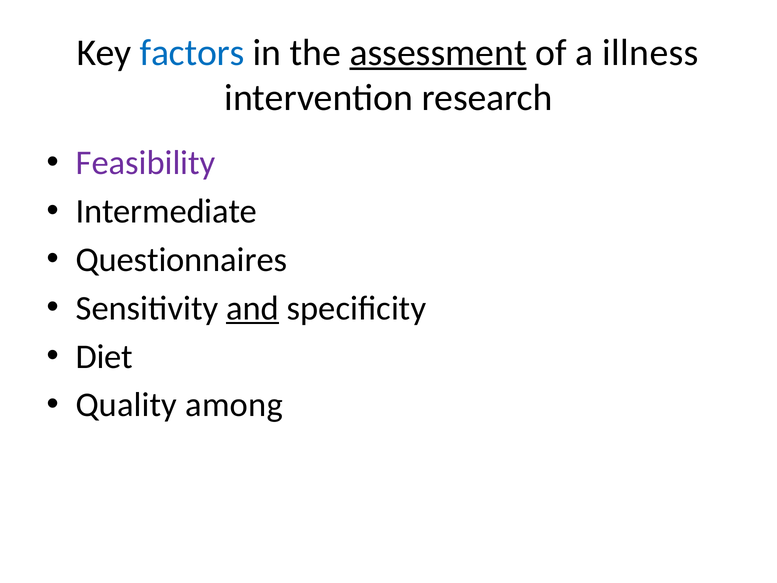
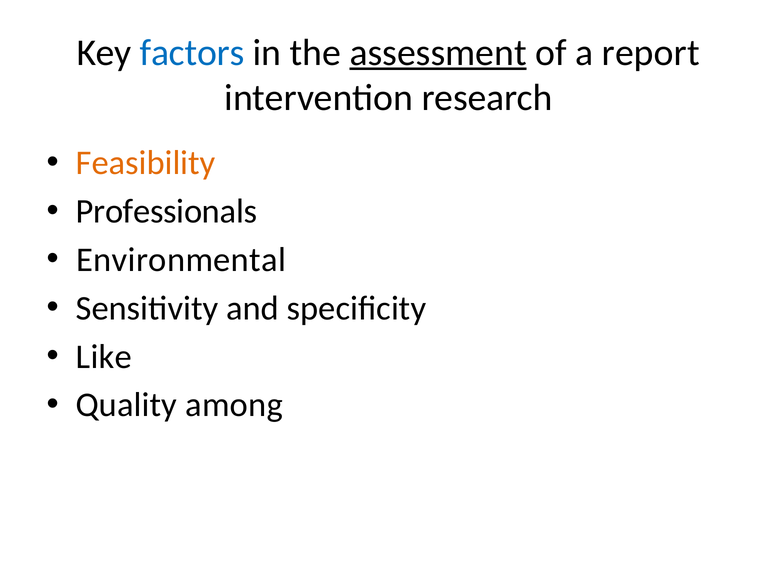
illness: illness -> report
Feasibility colour: purple -> orange
Intermediate: Intermediate -> Professionals
Questionnaires: Questionnaires -> Environmental
and underline: present -> none
Diet: Diet -> Like
